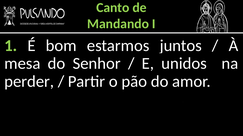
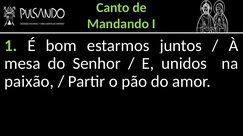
perder: perder -> paixão
